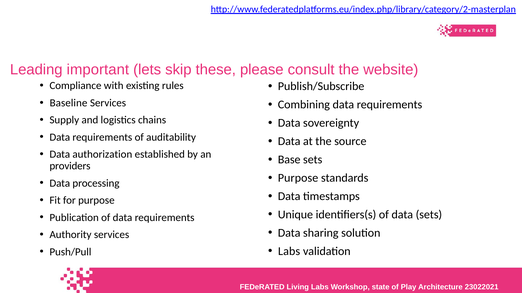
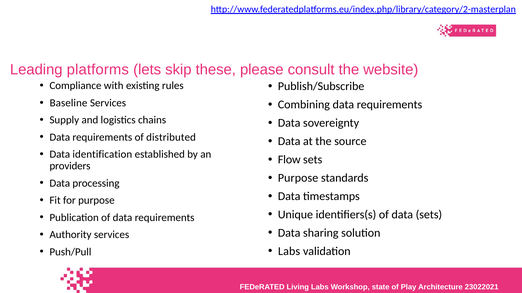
important: important -> platforms
auditability: auditability -> distributed
authorization: authorization -> identification
Base: Base -> Flow
